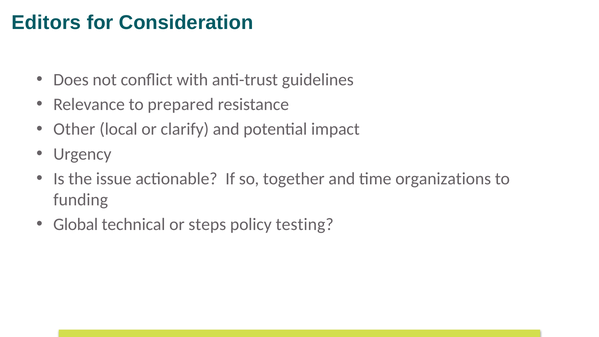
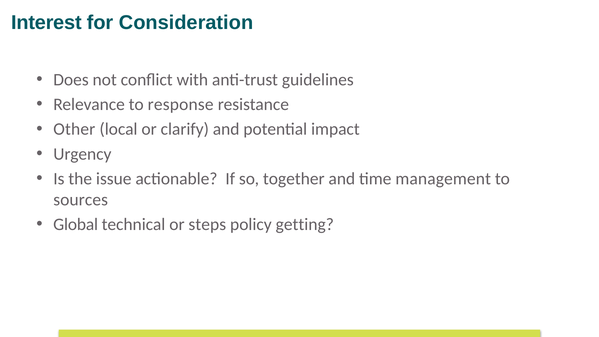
Editors: Editors -> Interest
prepared: prepared -> response
organizations: organizations -> management
funding: funding -> sources
testing: testing -> getting
